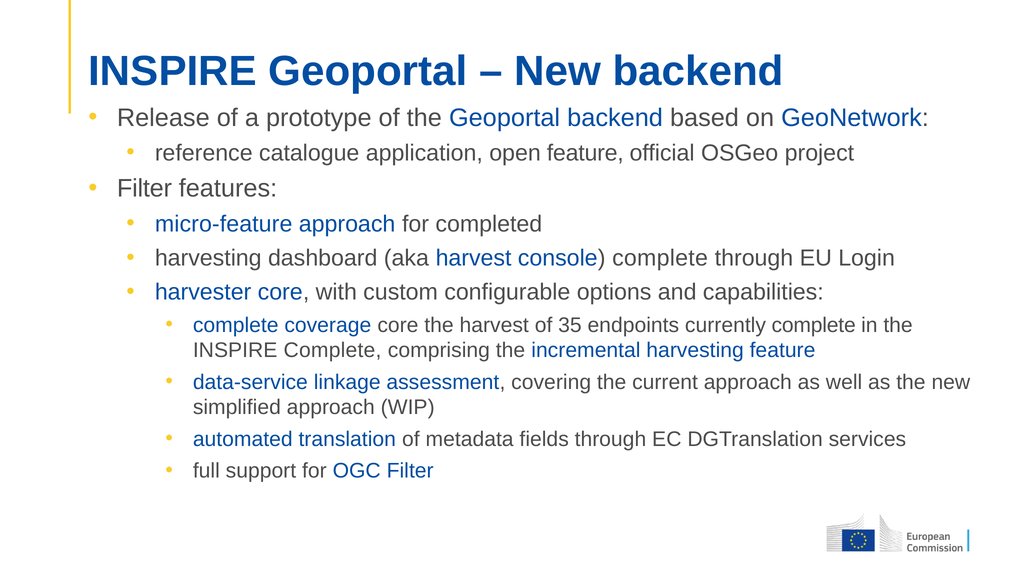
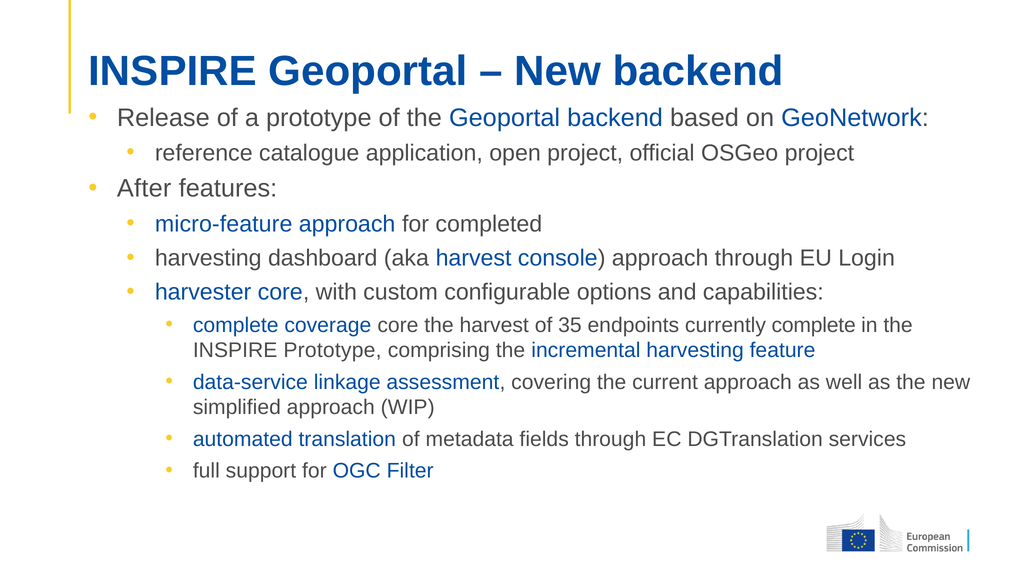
open feature: feature -> project
Filter at (144, 189): Filter -> After
console complete: complete -> approach
INSPIRE Complete: Complete -> Prototype
